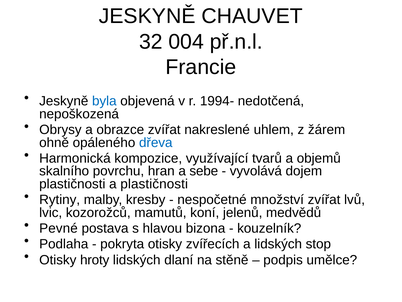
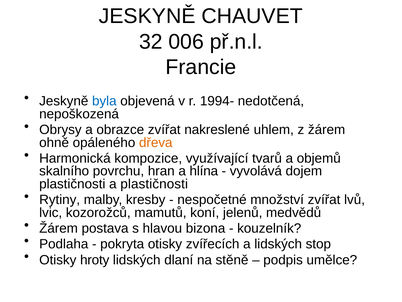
004: 004 -> 006
dřeva colour: blue -> orange
sebe: sebe -> hlína
Pevné at (58, 228): Pevné -> Žárem
